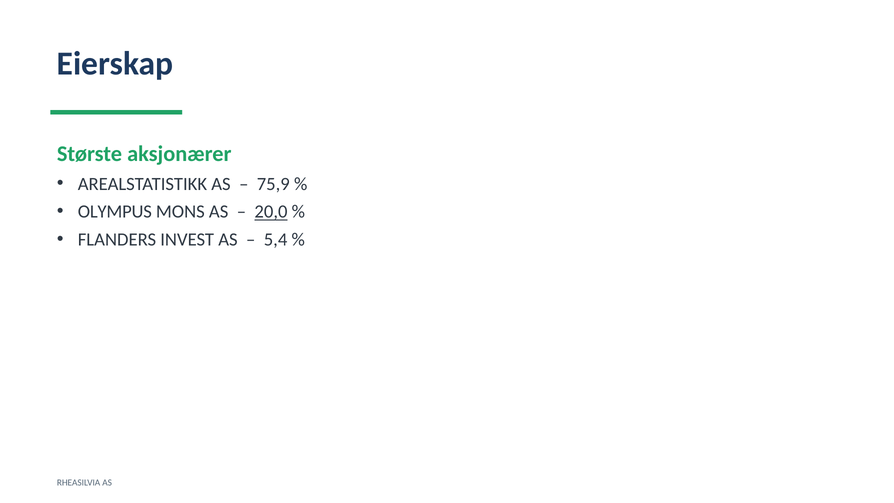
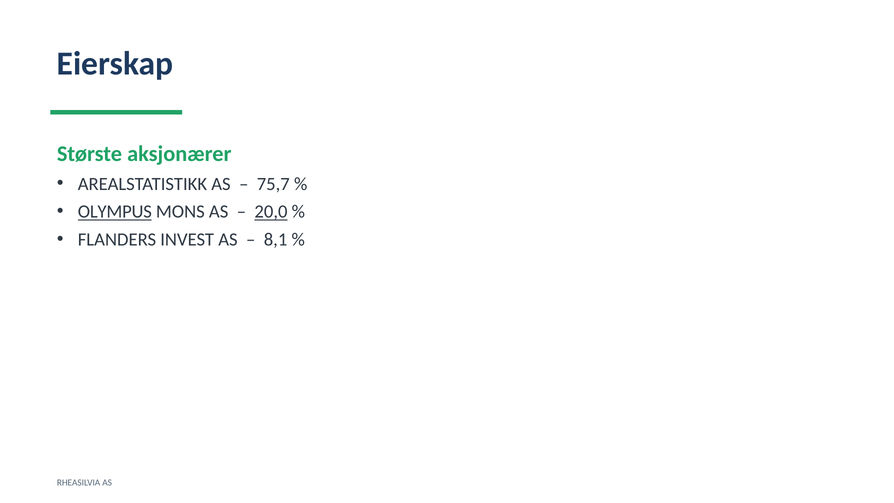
75,9: 75,9 -> 75,7
OLYMPUS underline: none -> present
5,4: 5,4 -> 8,1
